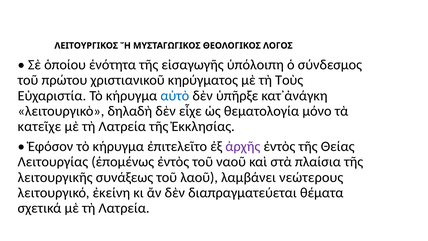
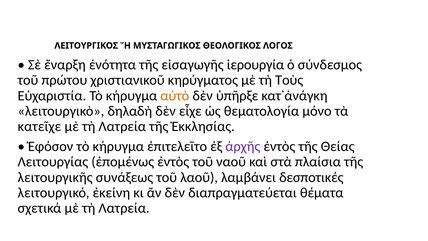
ὁποίου: ὁποίου -> ἔναρξη
ὑπόλοιπη: ὑπόλοιπη -> ἱερουργία
αὐτὸ colour: blue -> orange
νεώτερους: νεώτερους -> δεσποτικές
